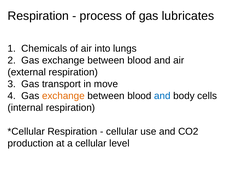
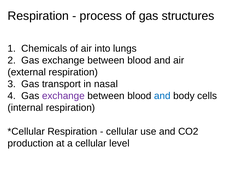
lubricates: lubricates -> structures
move: move -> nasal
exchange at (63, 95) colour: orange -> purple
